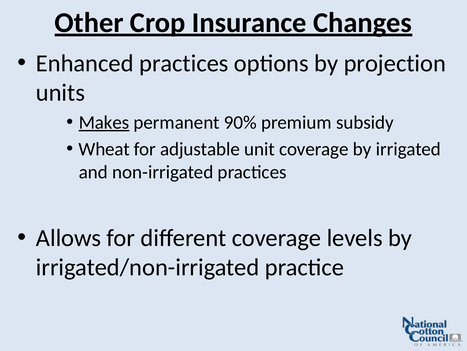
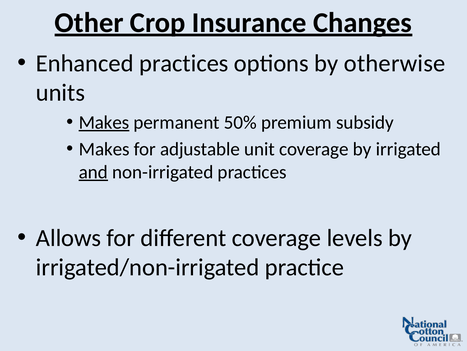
projection: projection -> otherwise
90%: 90% -> 50%
Wheat at (104, 149): Wheat -> Makes
and underline: none -> present
